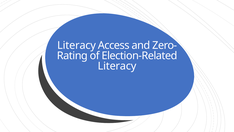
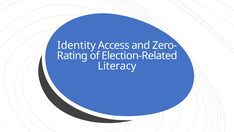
Literacy at (77, 45): Literacy -> Identity
